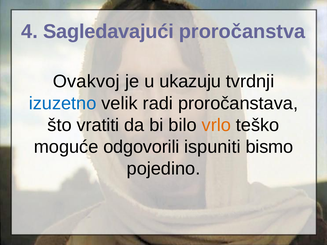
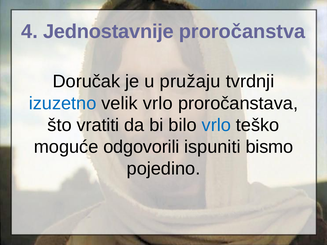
Sagledavajući: Sagledavajući -> Jednostavnije
Ovakvoj: Ovakvoj -> Doručak
ukazuju: ukazuju -> pružaju
velik radi: radi -> vrlo
vrlo at (216, 125) colour: orange -> blue
